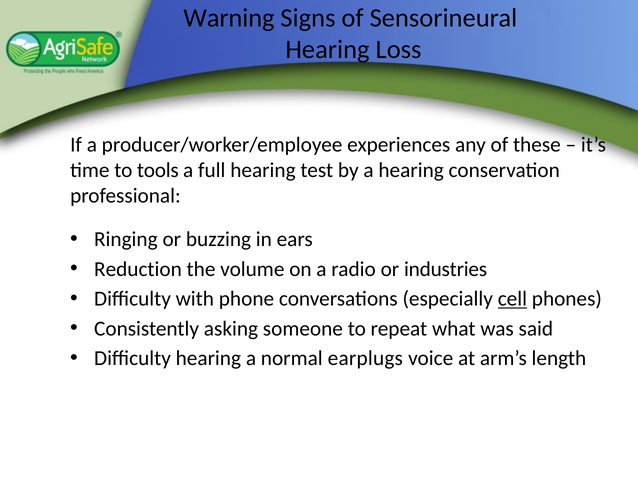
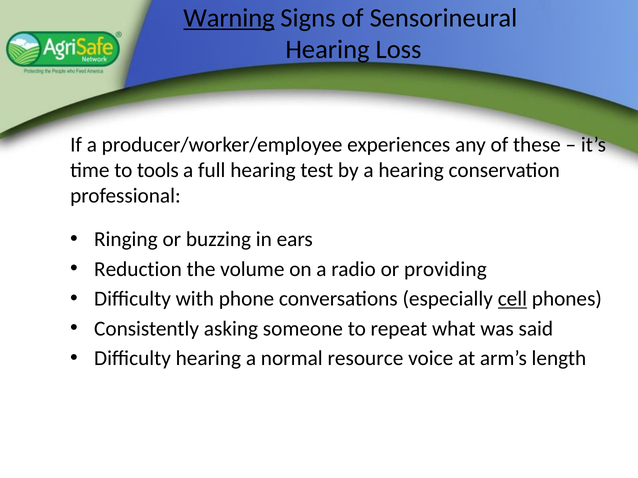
Warning underline: none -> present
industries: industries -> providing
earplugs: earplugs -> resource
